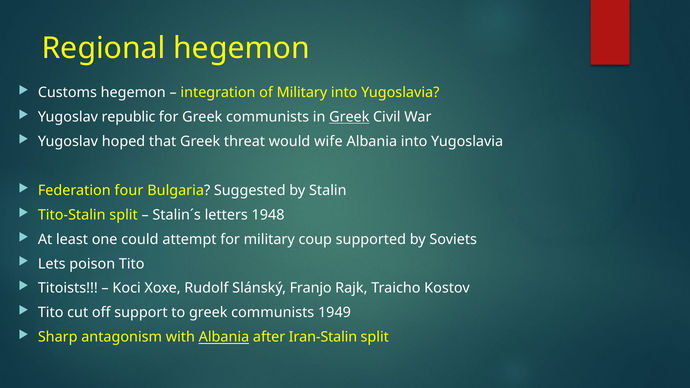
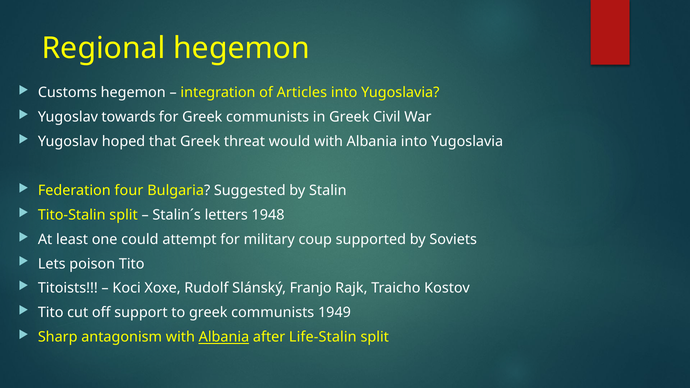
of Military: Military -> Articles
republic: republic -> towards
Greek at (349, 117) underline: present -> none
would wife: wife -> with
Iran-Stalin: Iran-Stalin -> Life-Stalin
